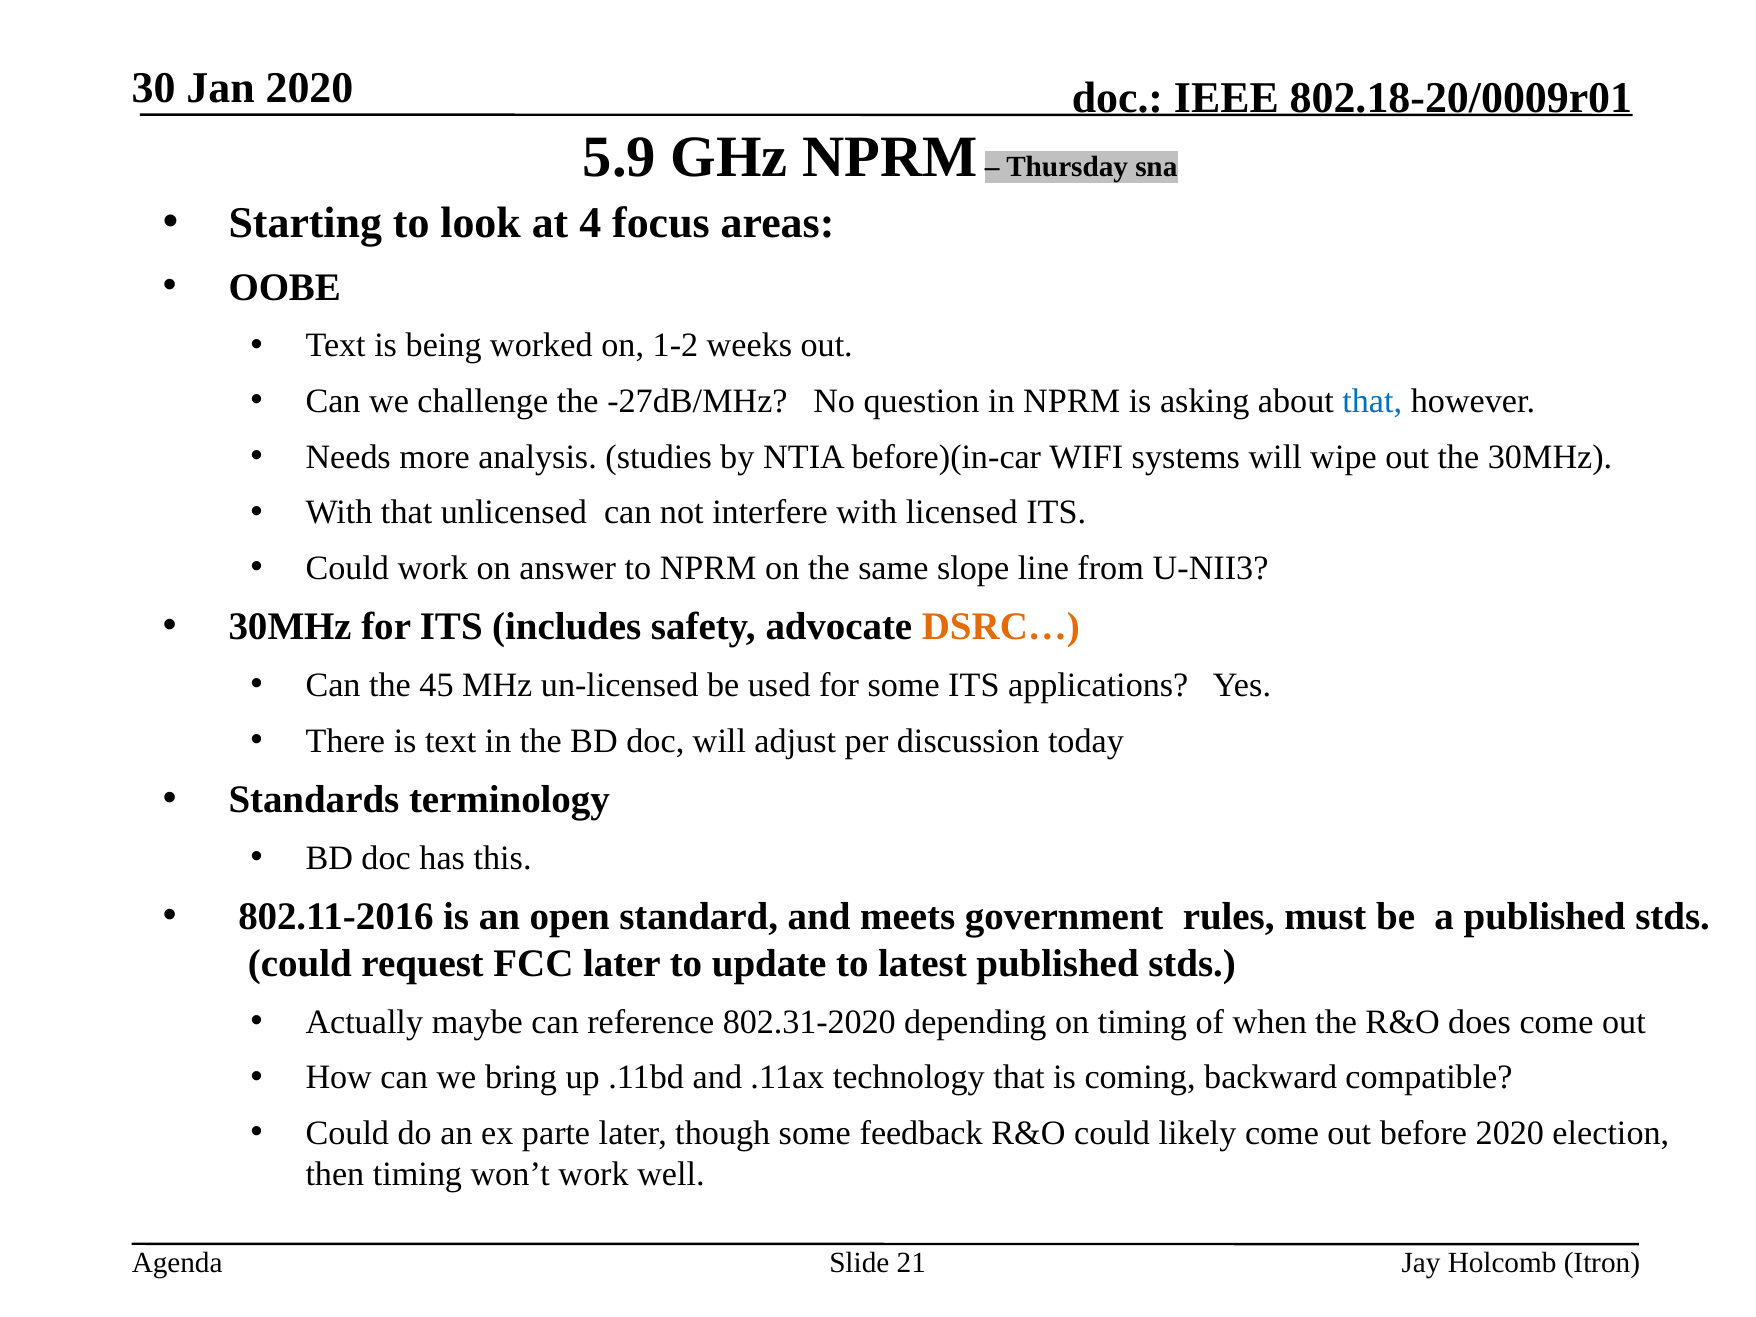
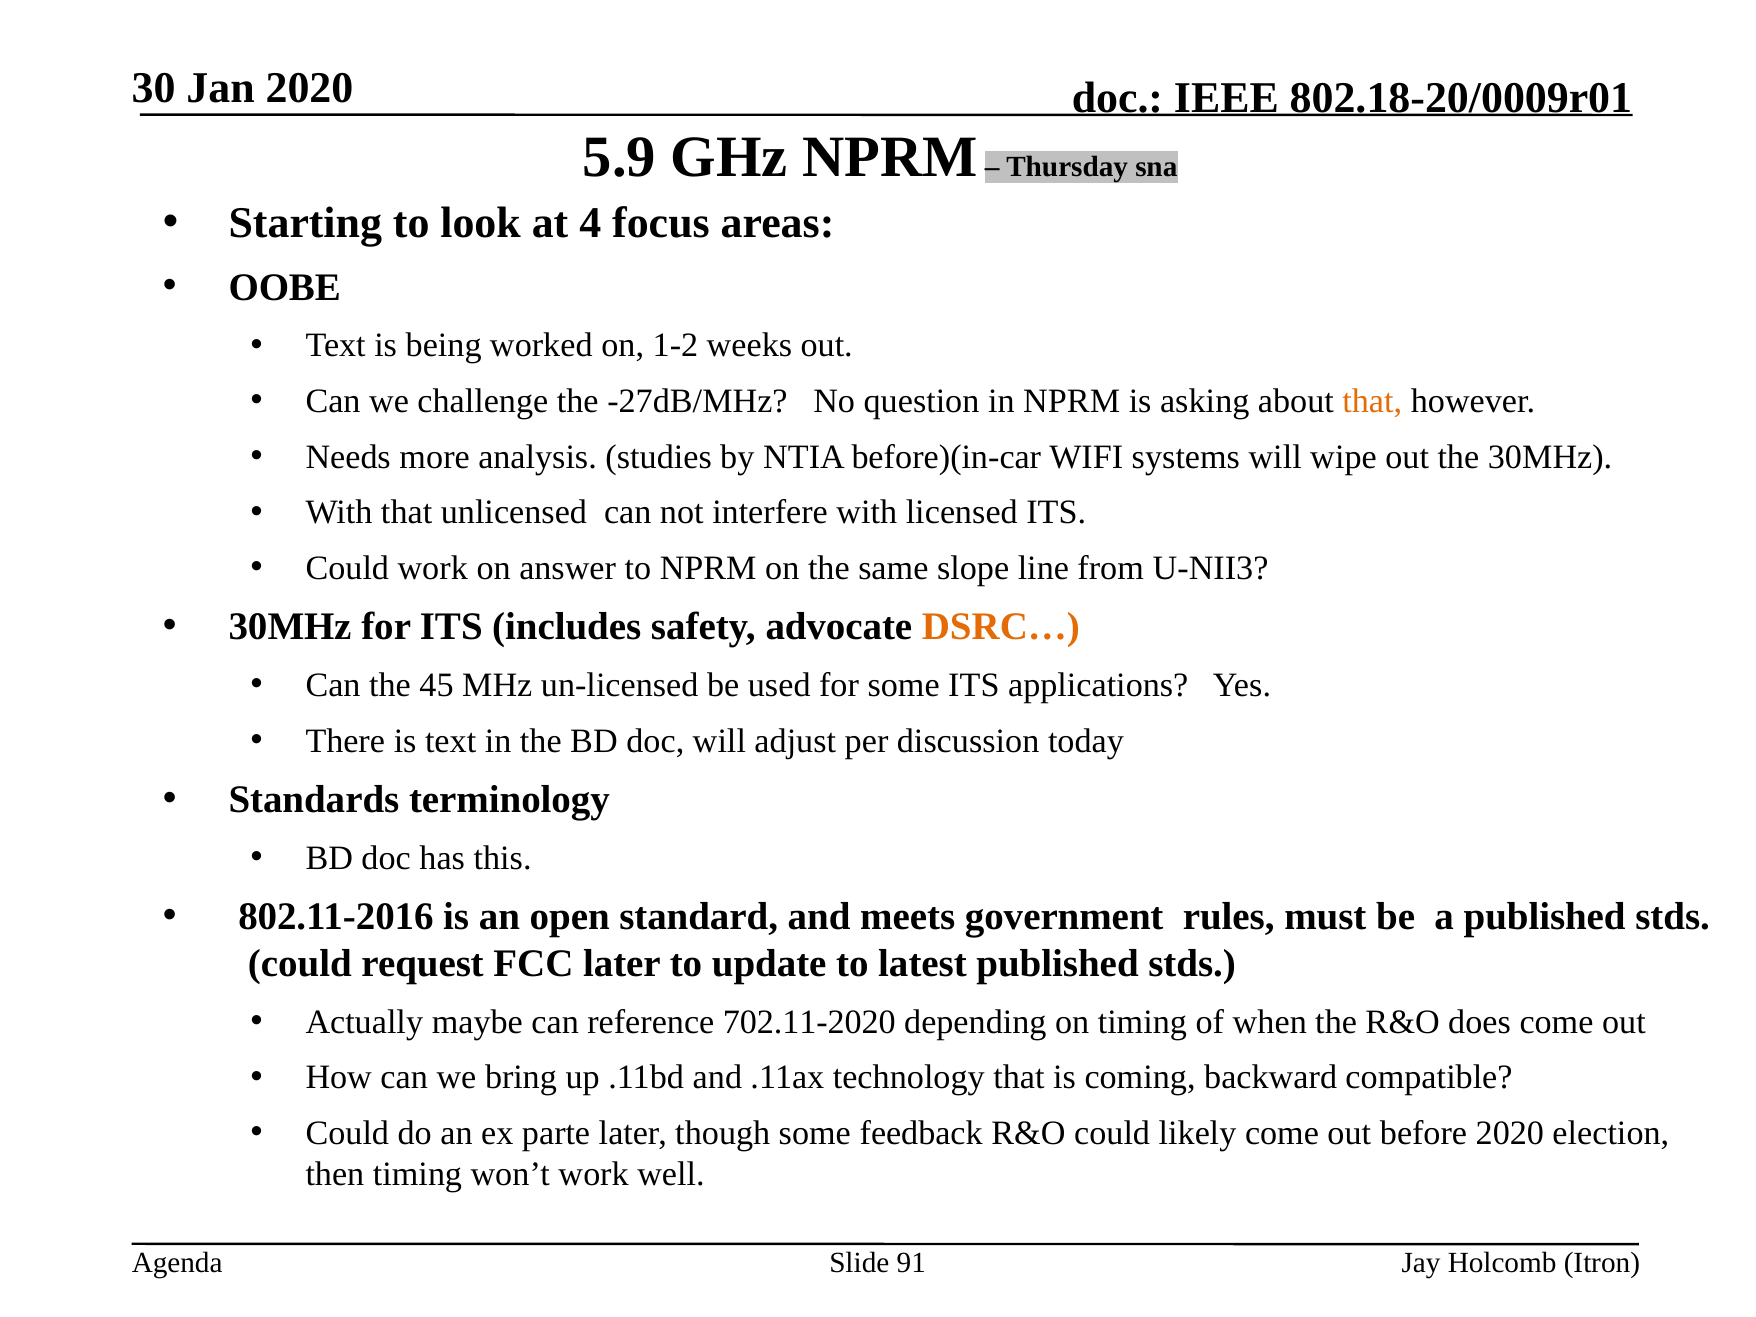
that at (1372, 401) colour: blue -> orange
802.31-2020: 802.31-2020 -> 702.11-2020
21: 21 -> 91
